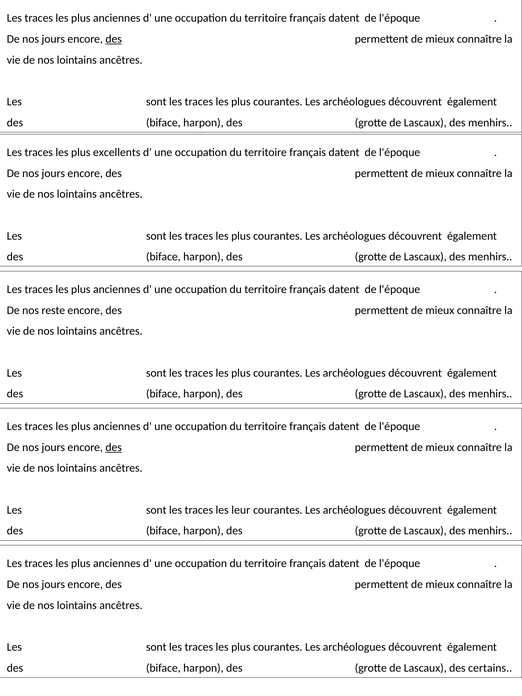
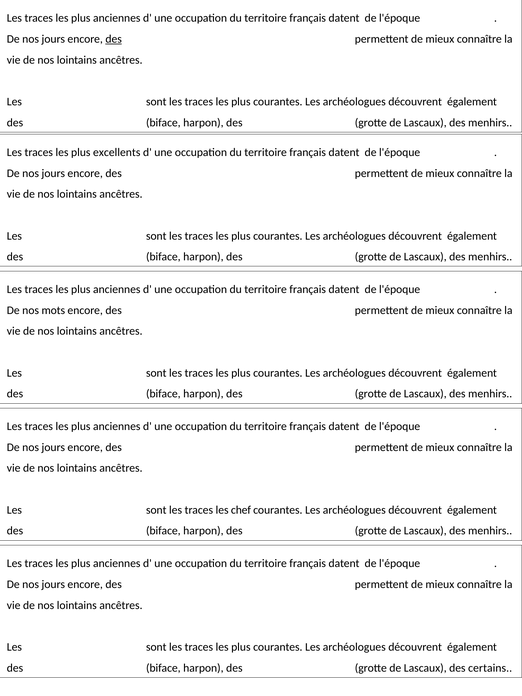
reste: reste -> mots
des at (114, 447) underline: present -> none
leur: leur -> chef
